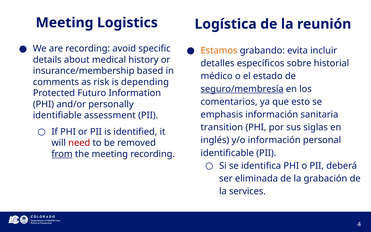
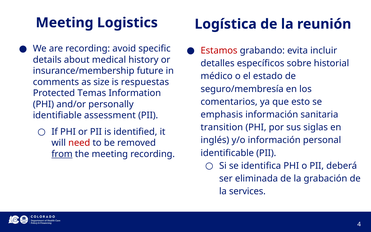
Estamos colour: orange -> red
based: based -> future
risk: risk -> size
depending: depending -> respuestas
seguro/membresía underline: present -> none
Futuro: Futuro -> Temas
